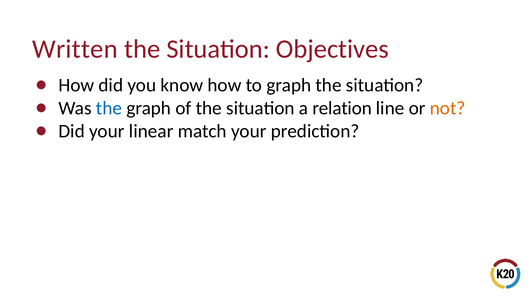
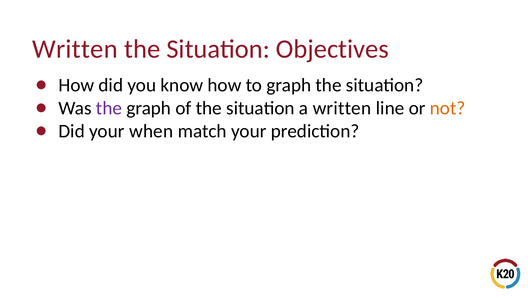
the at (109, 108) colour: blue -> purple
a relation: relation -> written
linear: linear -> when
